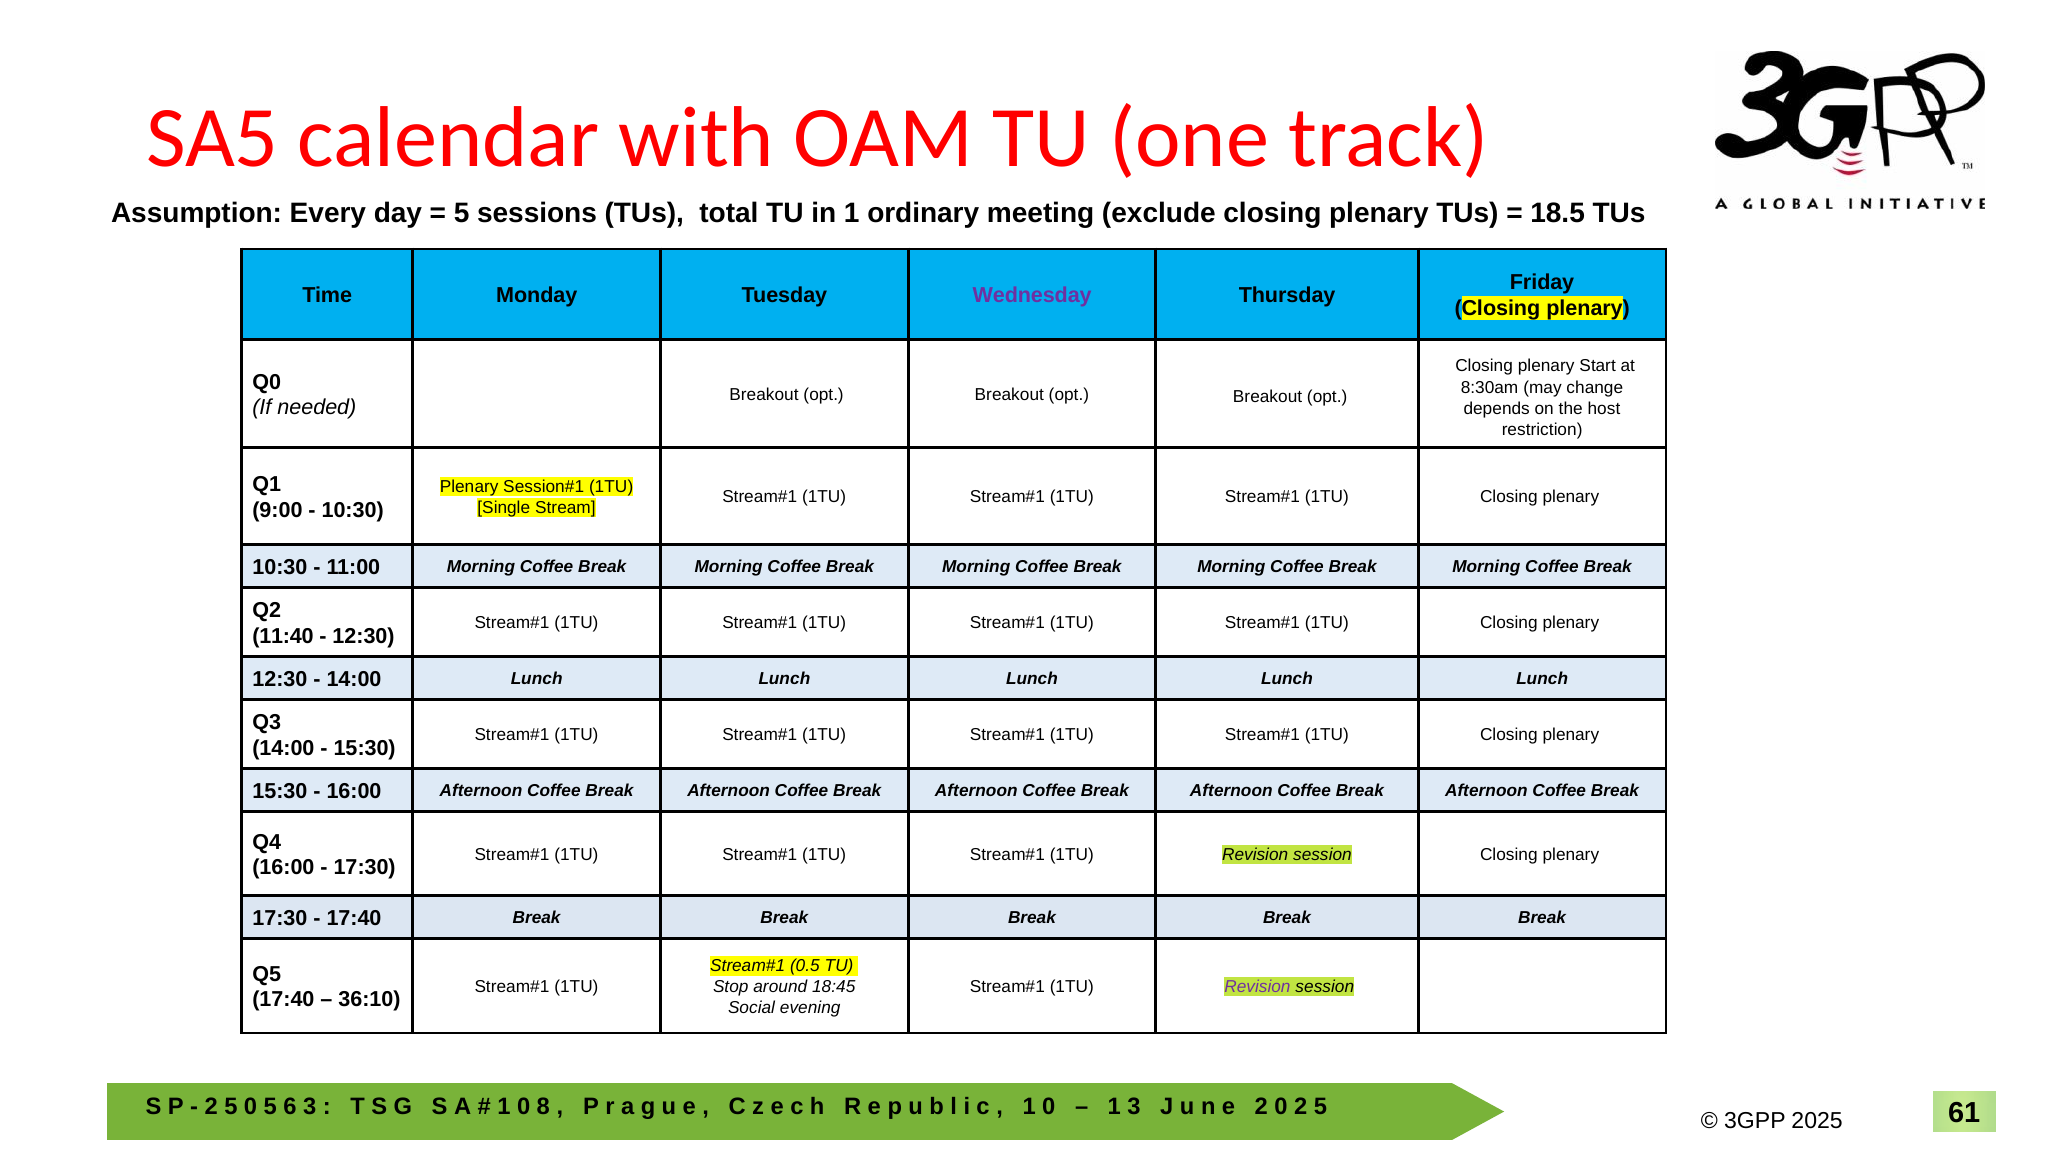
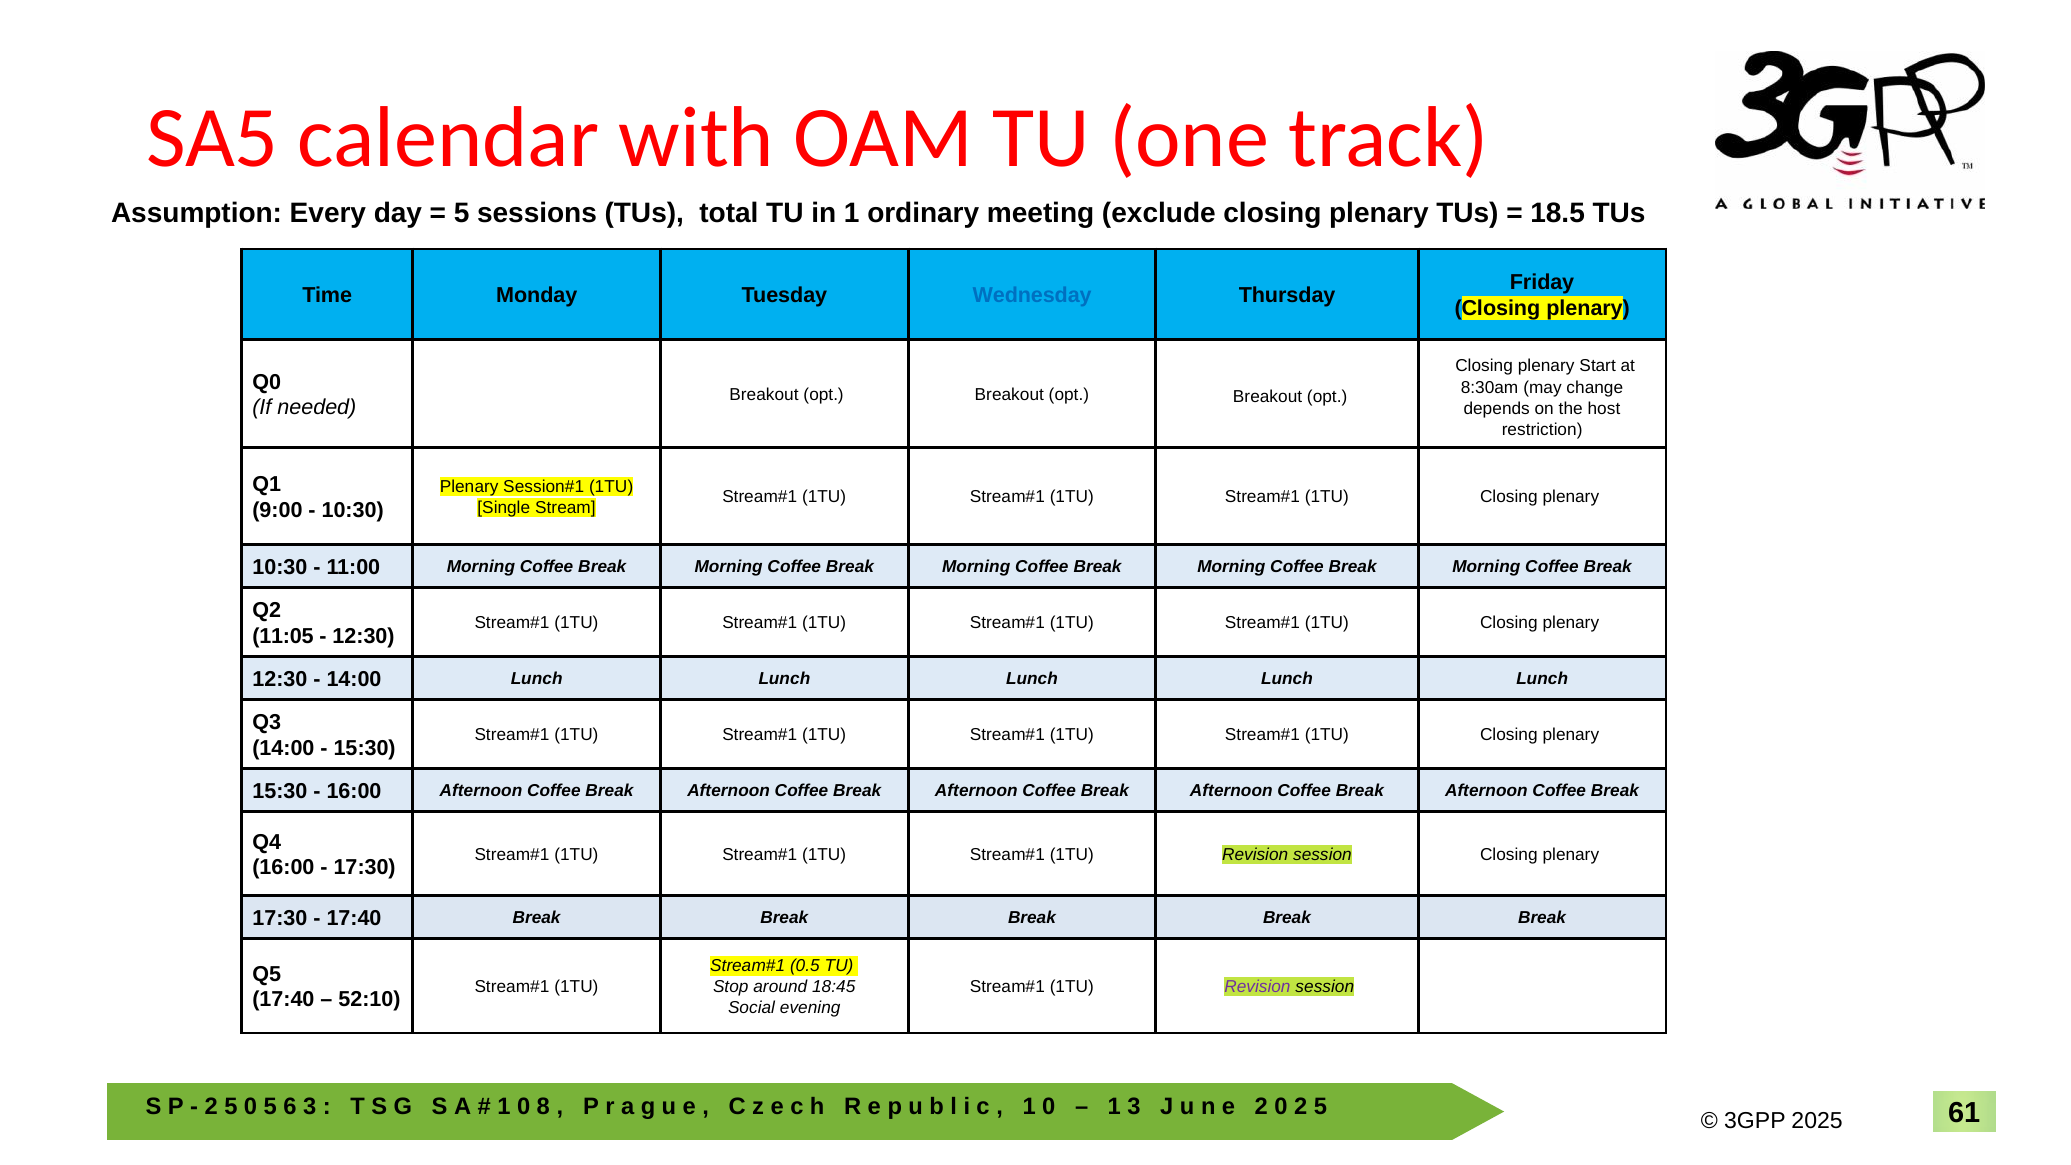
Wednesday colour: purple -> blue
11:40: 11:40 -> 11:05
36:10: 36:10 -> 52:10
